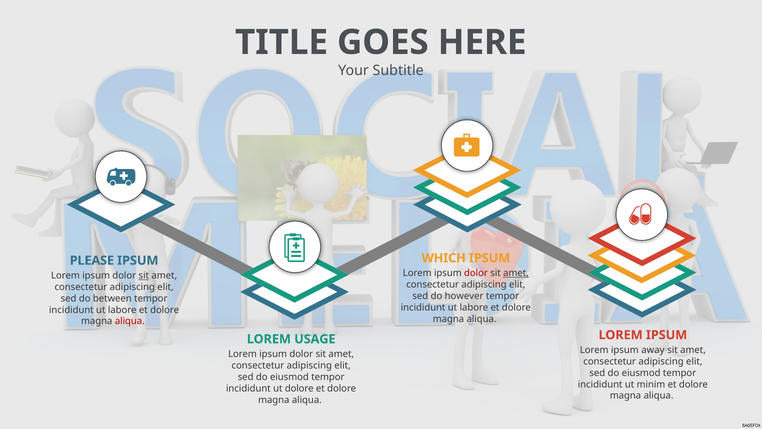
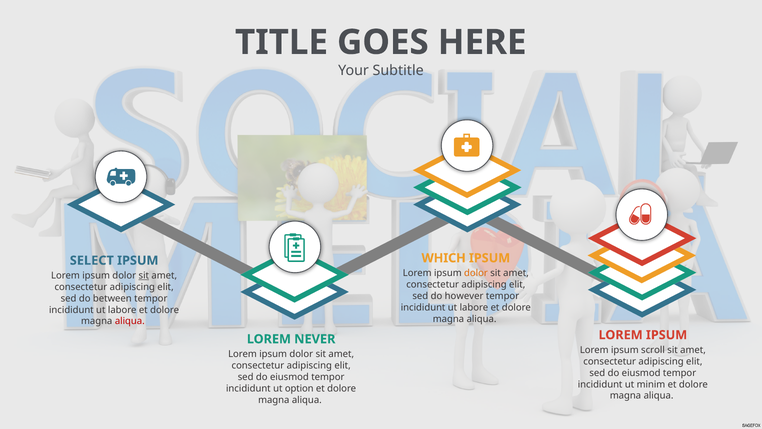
PLEASE: PLEASE -> SELECT
dolor at (476, 273) colour: red -> orange
amet at (516, 273) underline: present -> none
USAGE: USAGE -> NEVER
away: away -> scroll
ut dolore: dolore -> option
